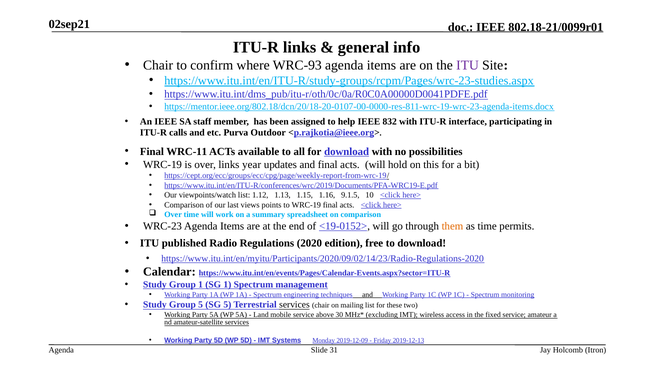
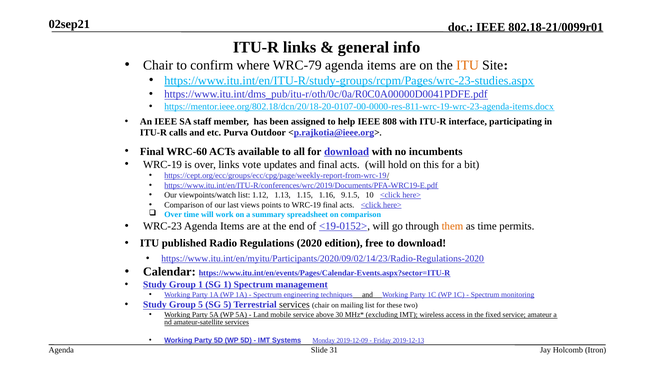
WRC-93: WRC-93 -> WRC-79
ITU at (468, 65) colour: purple -> orange
832: 832 -> 808
WRC-11: WRC-11 -> WRC-60
possibilities: possibilities -> incumbents
year: year -> vote
